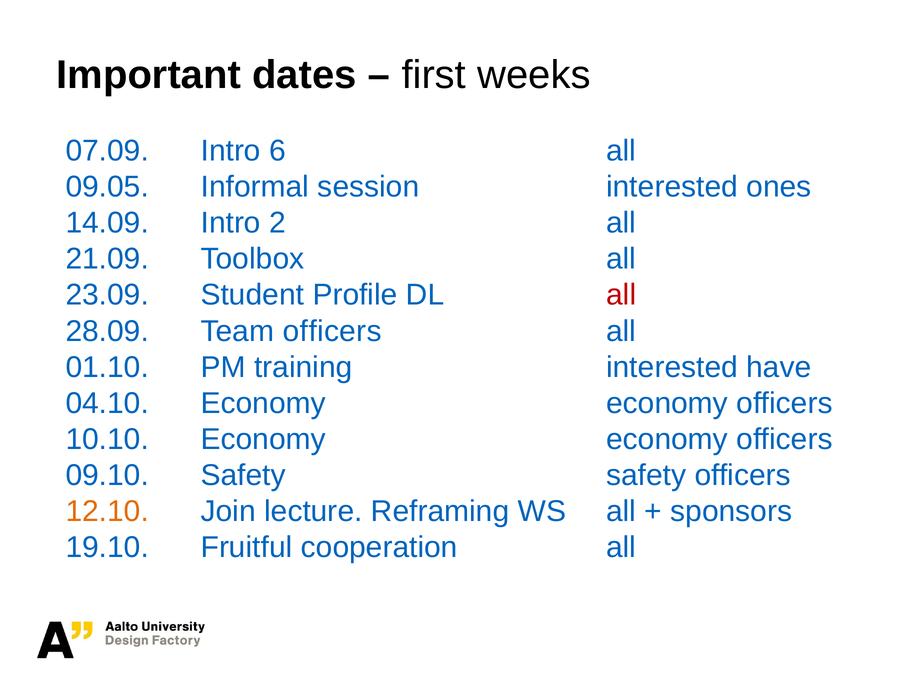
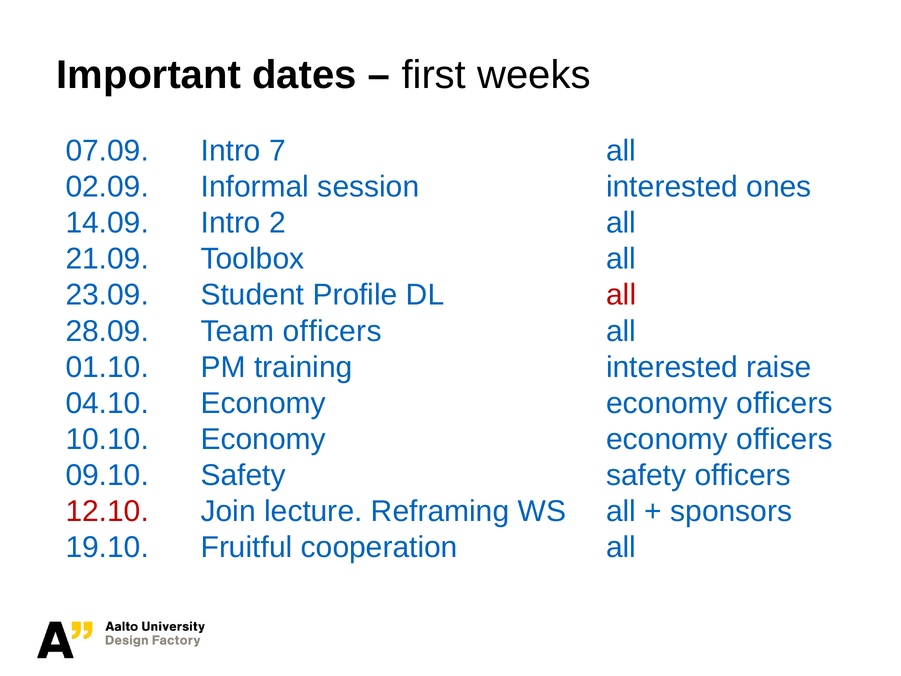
6: 6 -> 7
09.05: 09.05 -> 02.09
have: have -> raise
12.10 colour: orange -> red
